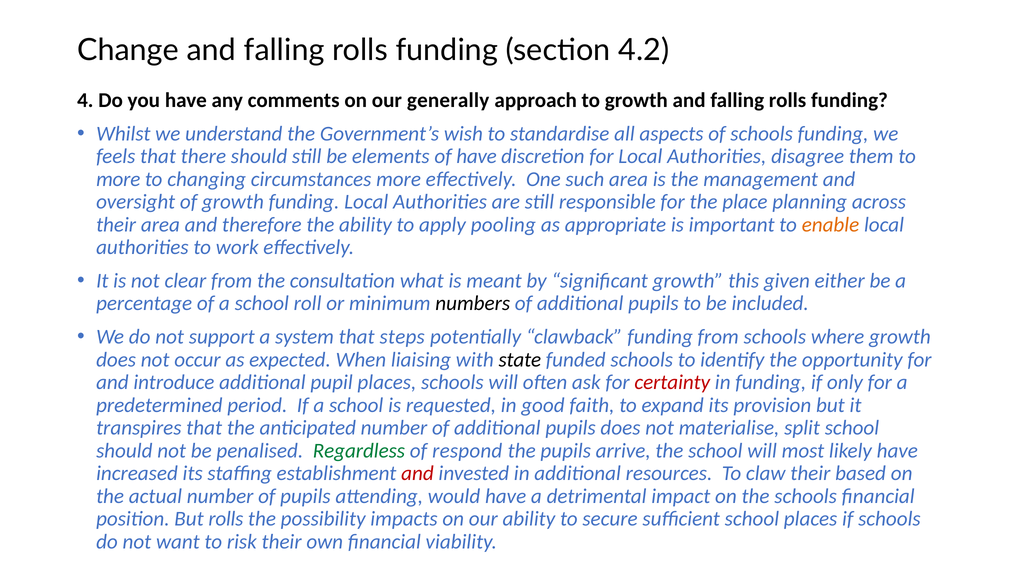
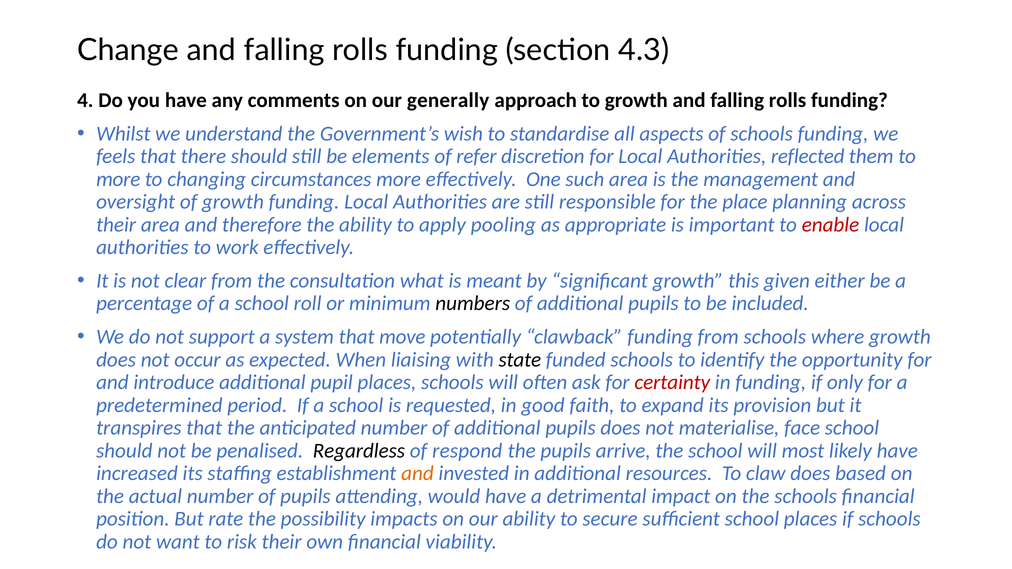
4.2: 4.2 -> 4.3
of have: have -> refer
disagree: disagree -> reflected
enable colour: orange -> red
steps: steps -> move
split: split -> face
Regardless colour: green -> black
and at (417, 474) colour: red -> orange
claw their: their -> does
But rolls: rolls -> rate
